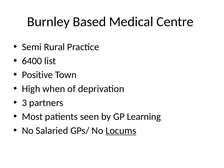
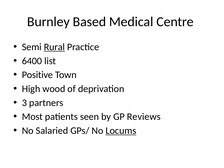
Rural underline: none -> present
when: when -> wood
Learning: Learning -> Reviews
